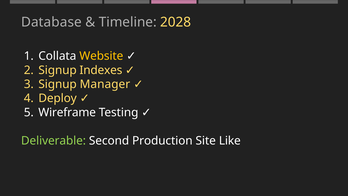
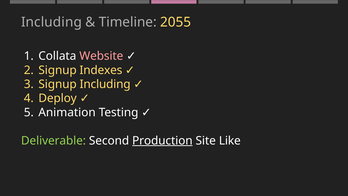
Database at (51, 22): Database -> Including
2028: 2028 -> 2055
Website colour: yellow -> pink
Signup Manager: Manager -> Including
Wireframe: Wireframe -> Animation
Production underline: none -> present
